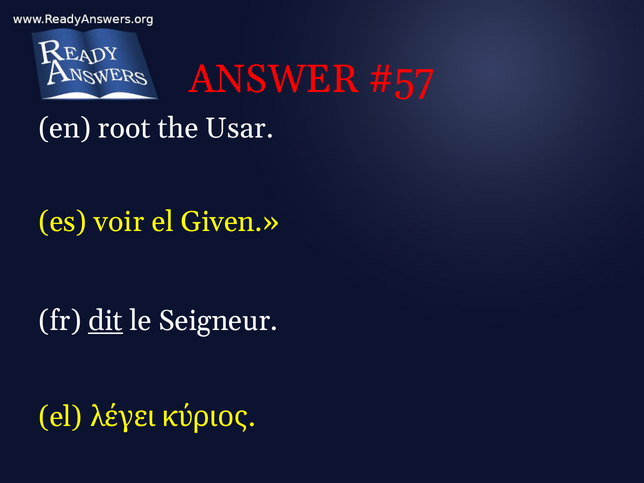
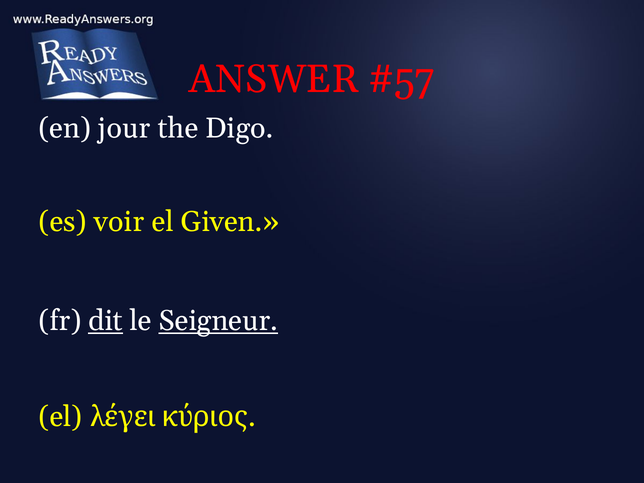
root: root -> jour
Usar: Usar -> Digo
Seigneur underline: none -> present
